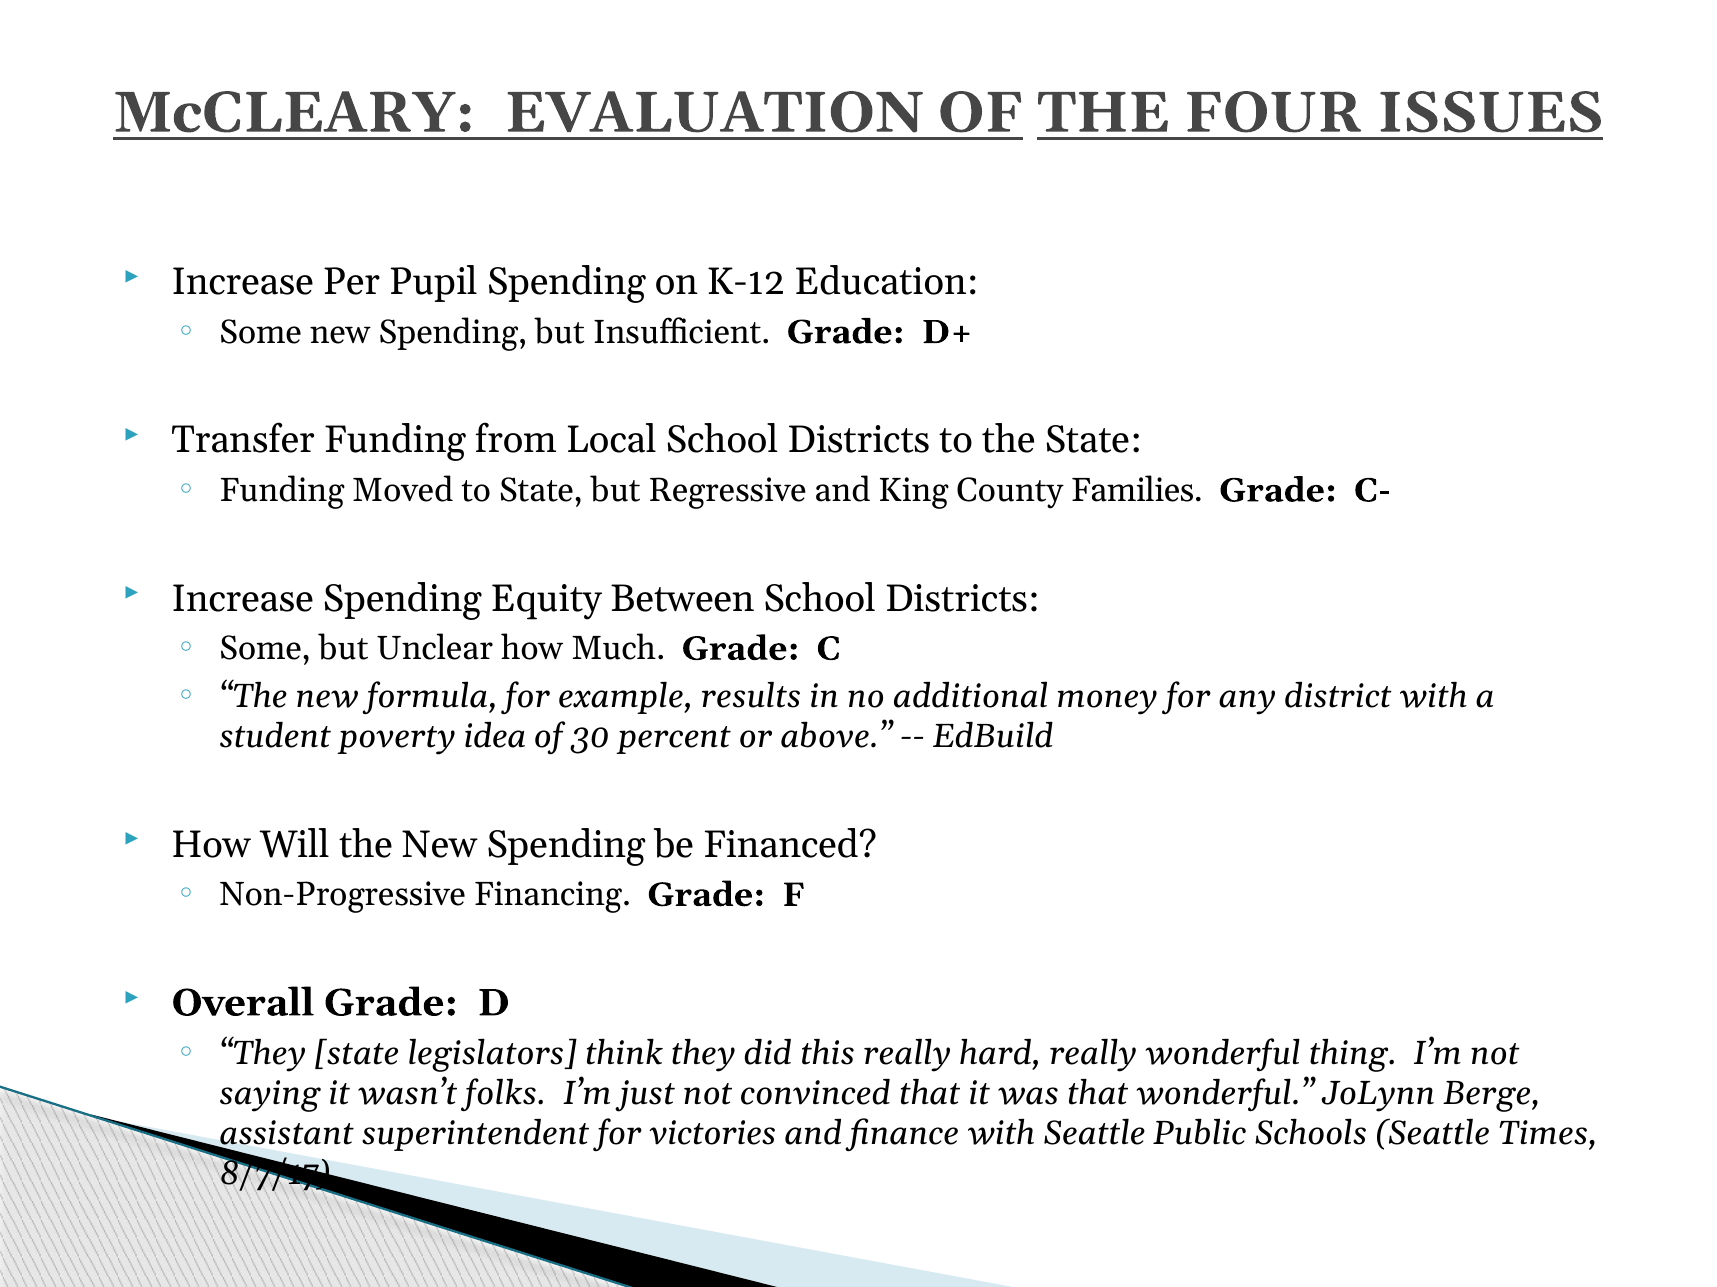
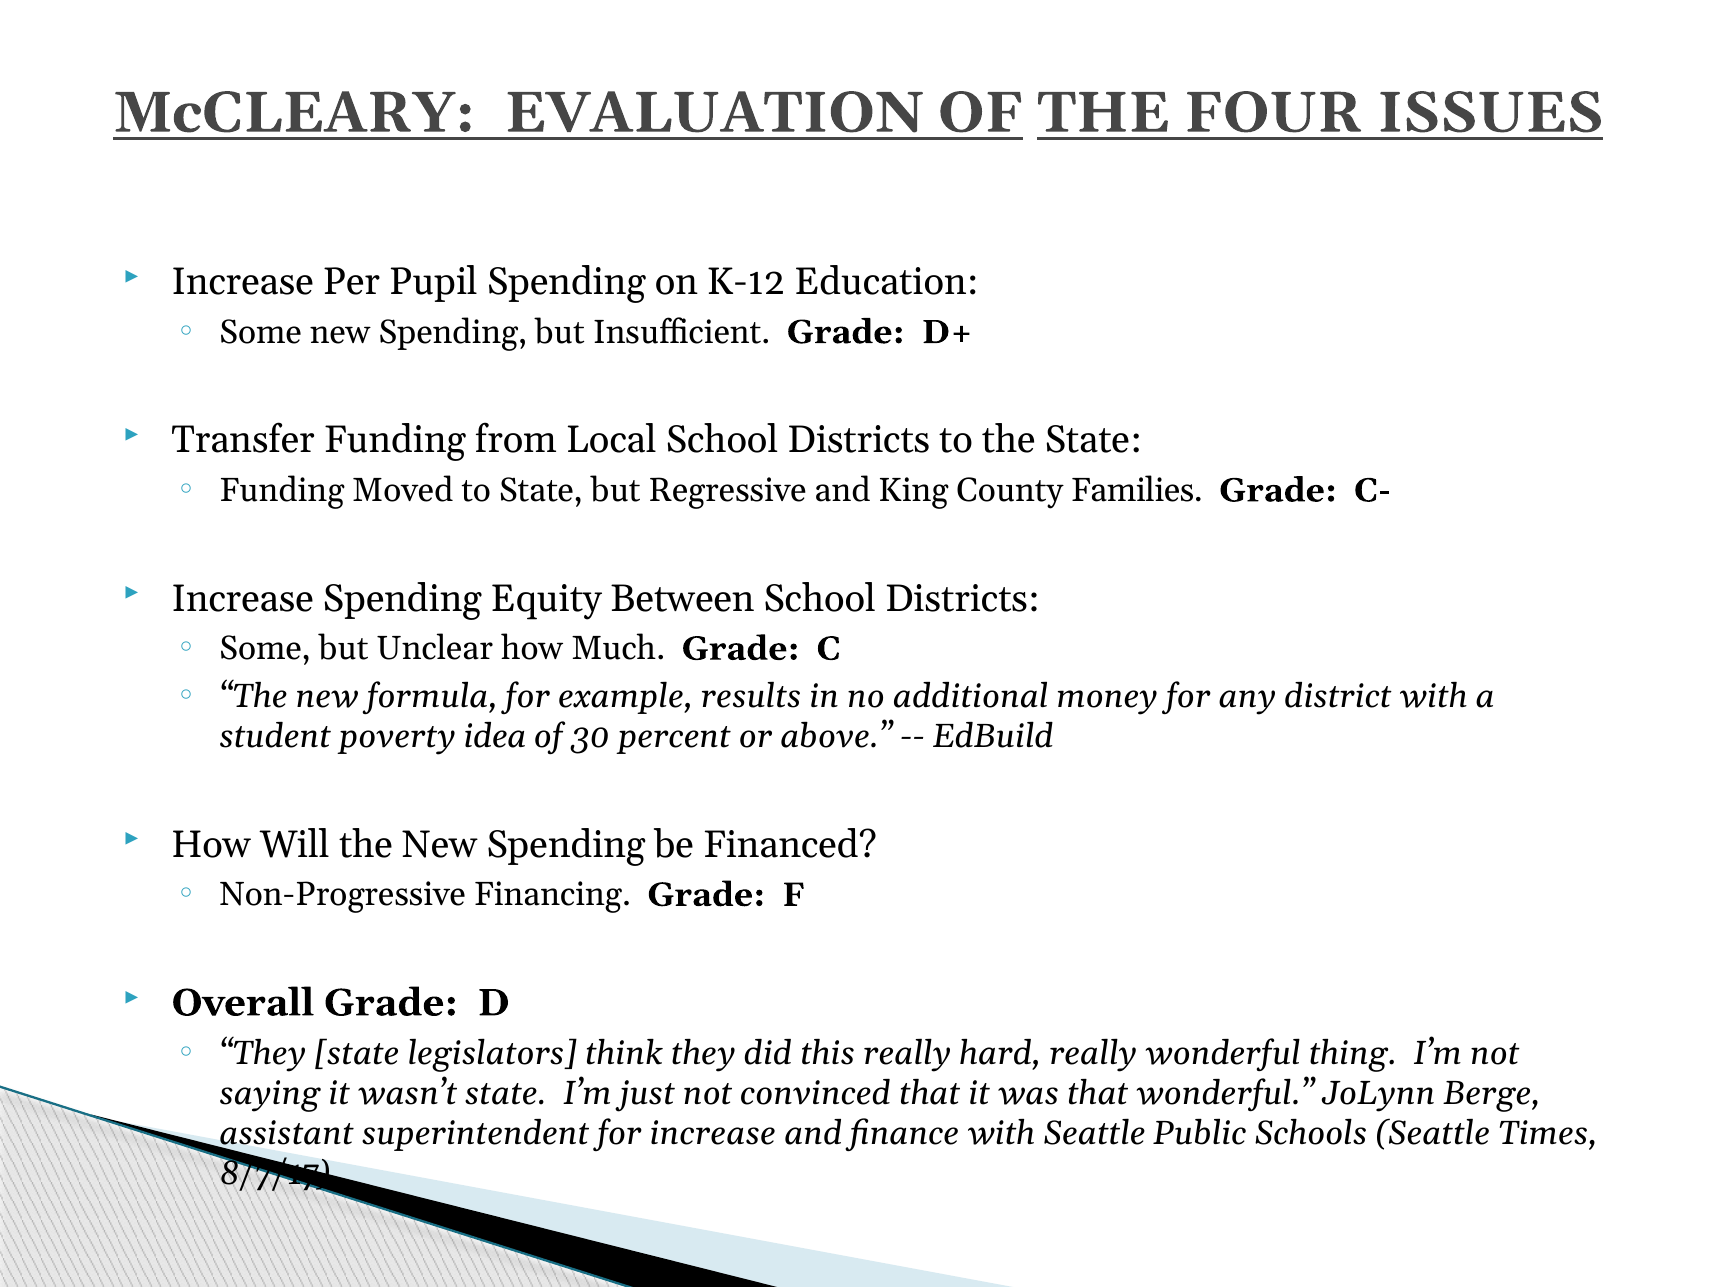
wasn’t folks: folks -> state
for victories: victories -> increase
